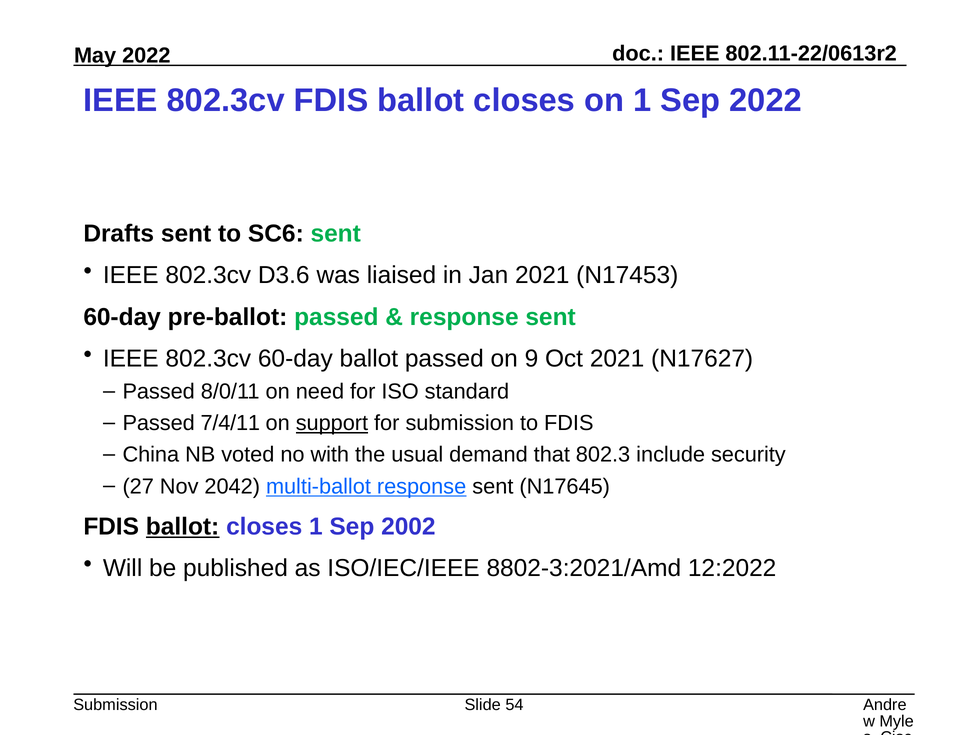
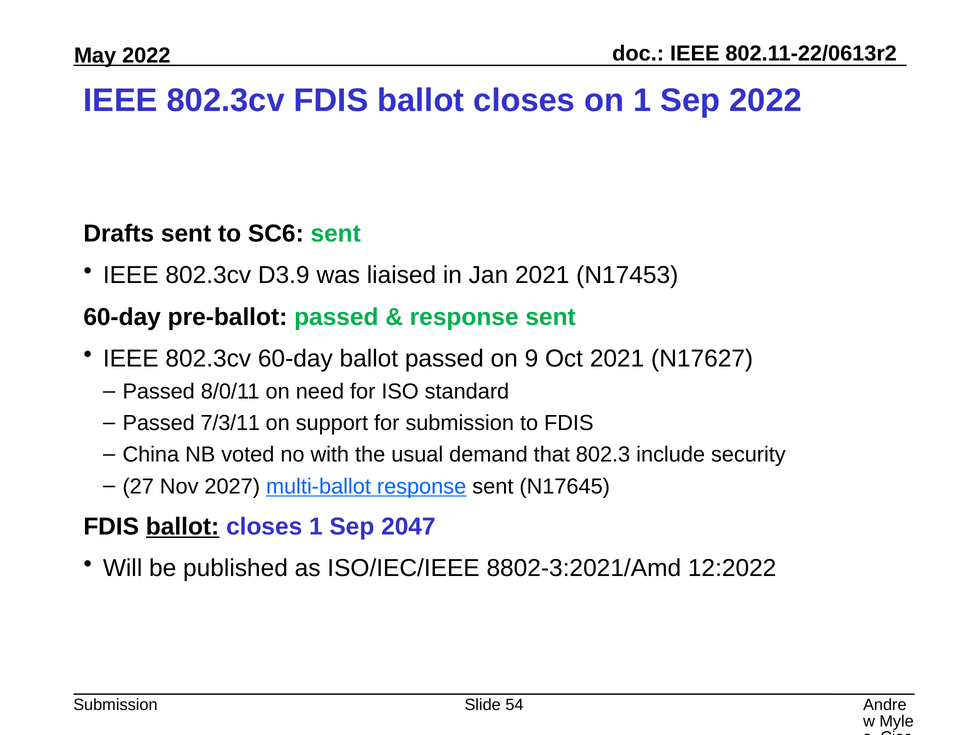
D3.6: D3.6 -> D3.9
7/4/11: 7/4/11 -> 7/3/11
support underline: present -> none
2042: 2042 -> 2027
2002: 2002 -> 2047
